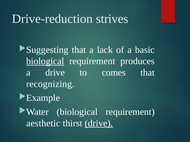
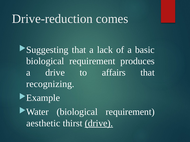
strives: strives -> comes
biological at (45, 61) underline: present -> none
comes: comes -> affairs
